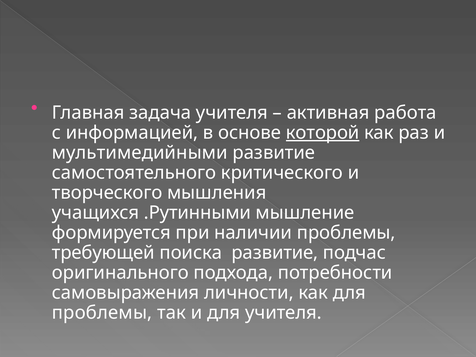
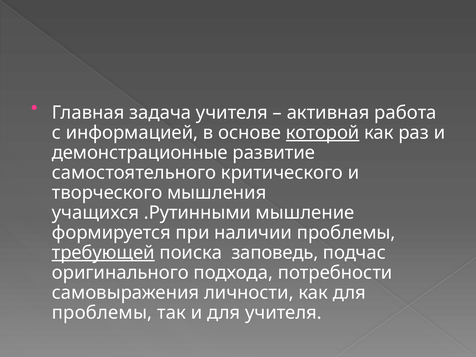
мультимедийными: мультимедийными -> демонстрационные
требующей underline: none -> present
поиска развитие: развитие -> заповедь
